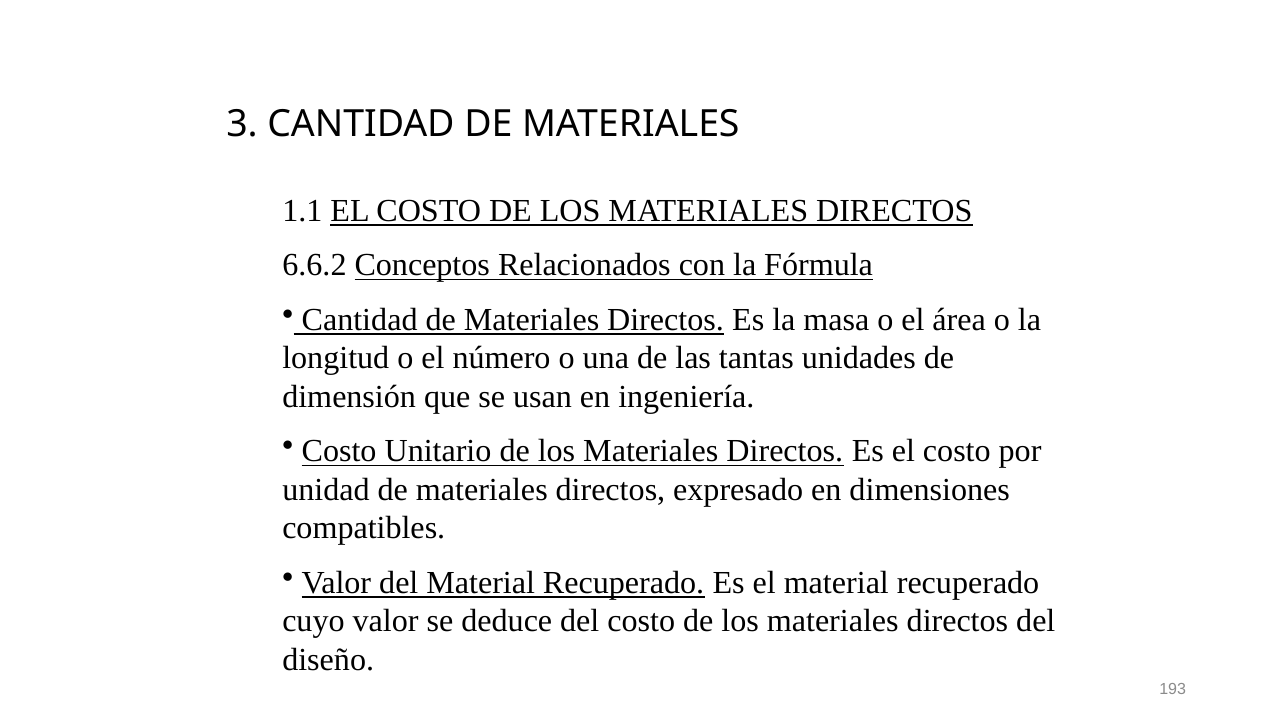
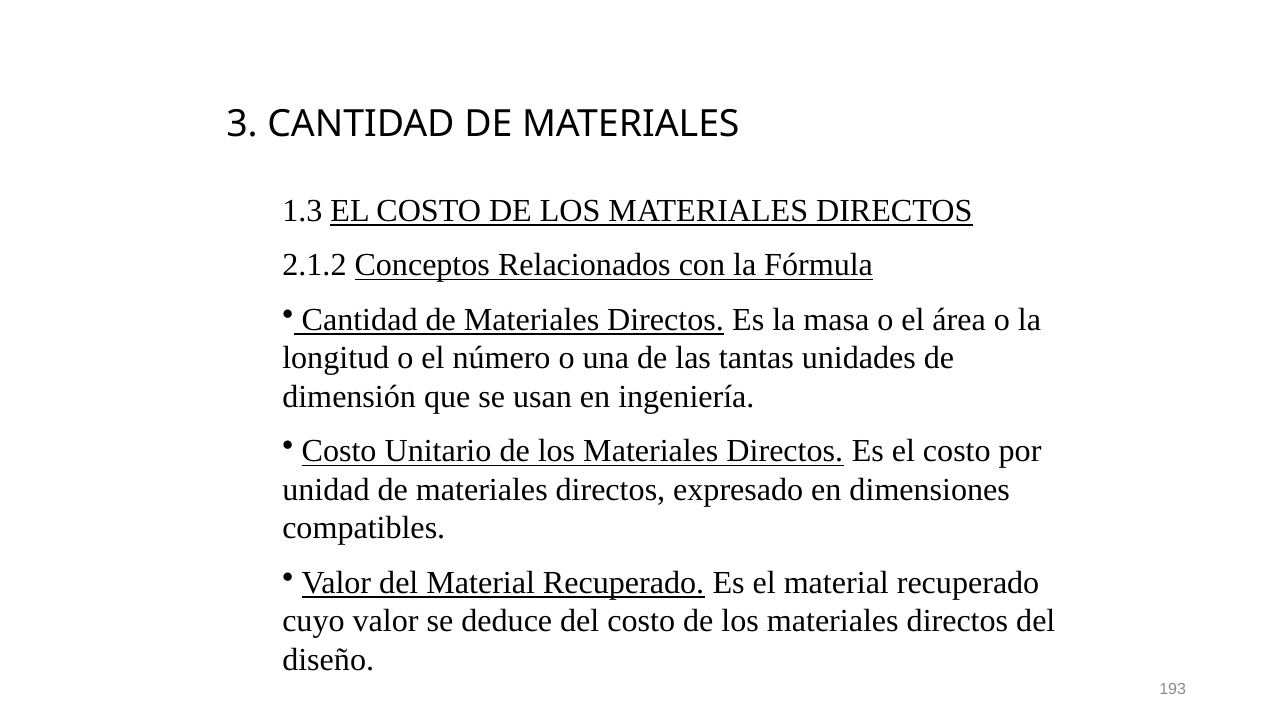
1.1: 1.1 -> 1.3
6.6.2: 6.6.2 -> 2.1.2
